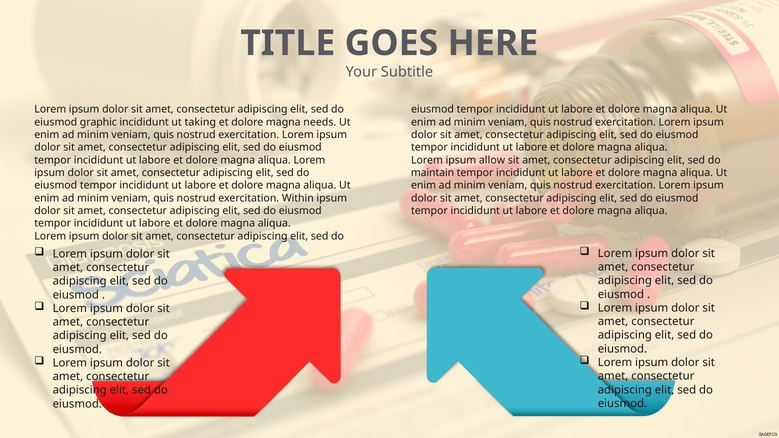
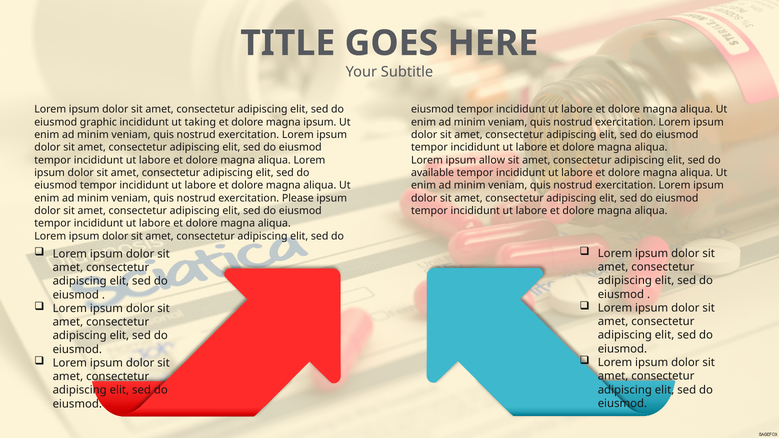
magna needs: needs -> ipsum
maintain: maintain -> available
Within: Within -> Please
